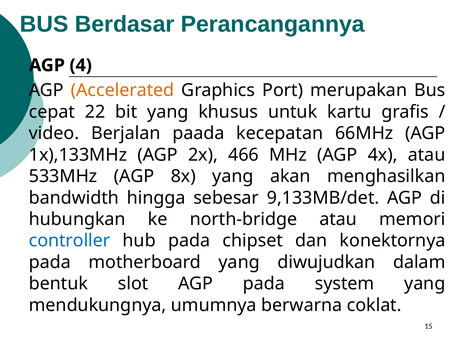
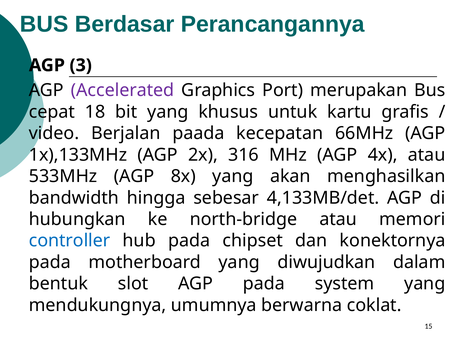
4: 4 -> 3
Accelerated colour: orange -> purple
22: 22 -> 18
466: 466 -> 316
9,133MB/det: 9,133MB/det -> 4,133MB/det
